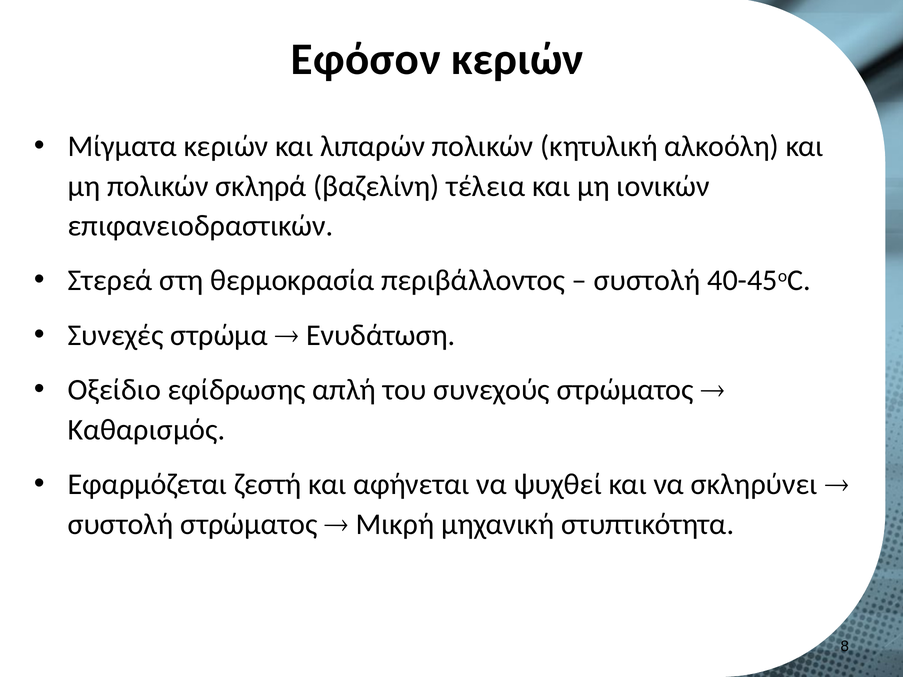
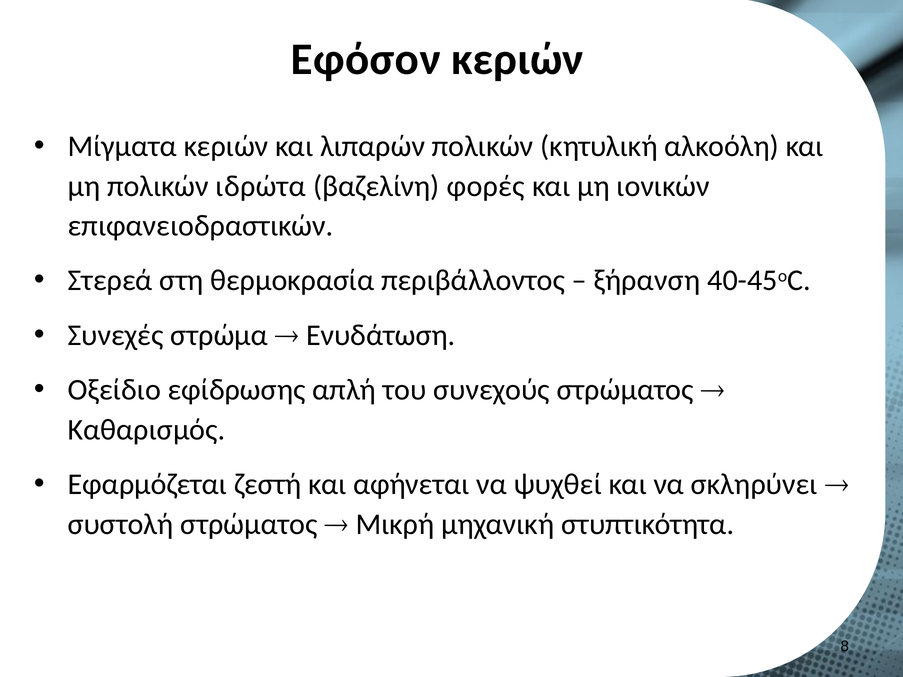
σκληρά: σκληρά -> ιδρώτα
τέλεια: τέλεια -> φορές
συστολή at (647, 281): συστολή -> ξήρανση
